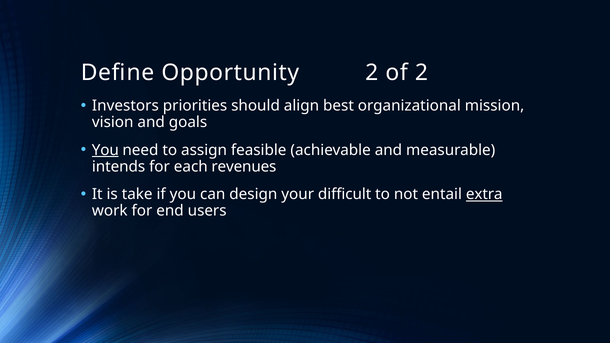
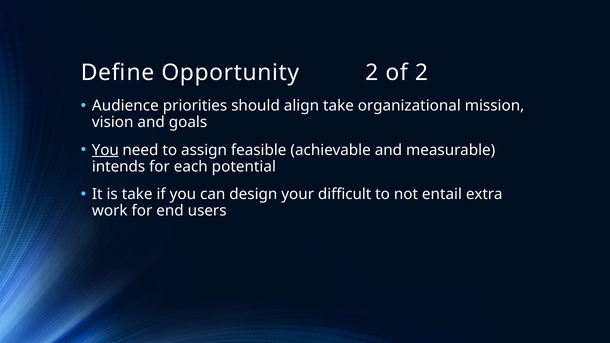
Investors: Investors -> Audience
align best: best -> take
revenues: revenues -> potential
extra underline: present -> none
